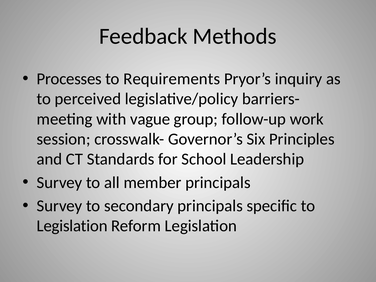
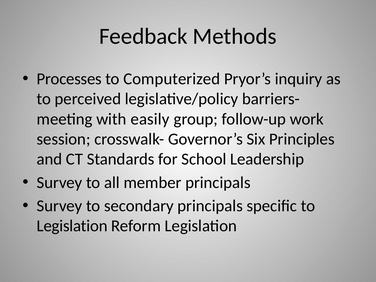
Requirements: Requirements -> Computerized
vague: vague -> easily
